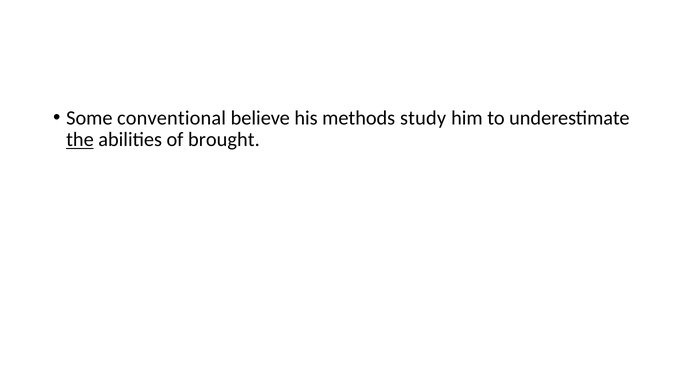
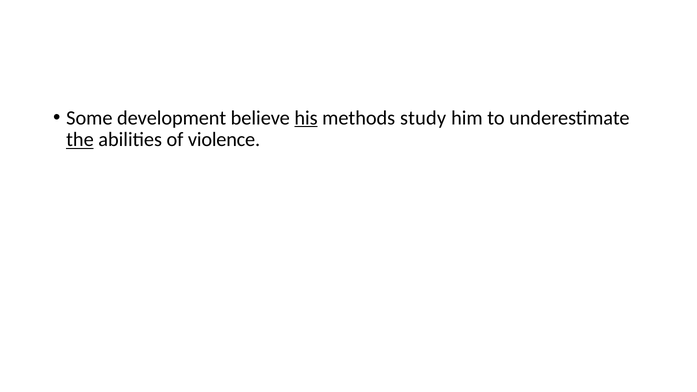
conventional: conventional -> development
his underline: none -> present
brought: brought -> violence
